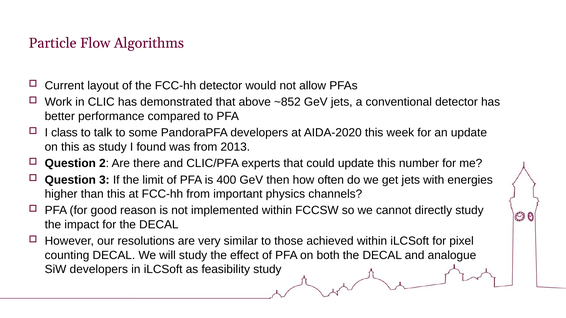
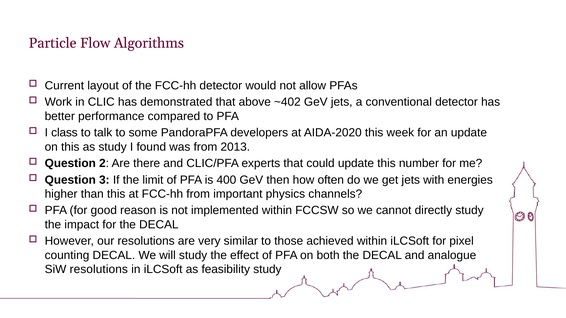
~852: ~852 -> ~402
SiW developers: developers -> resolutions
